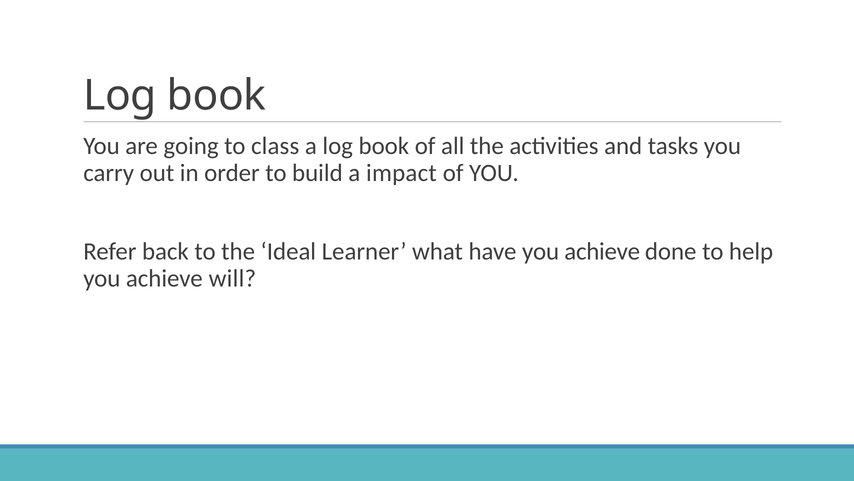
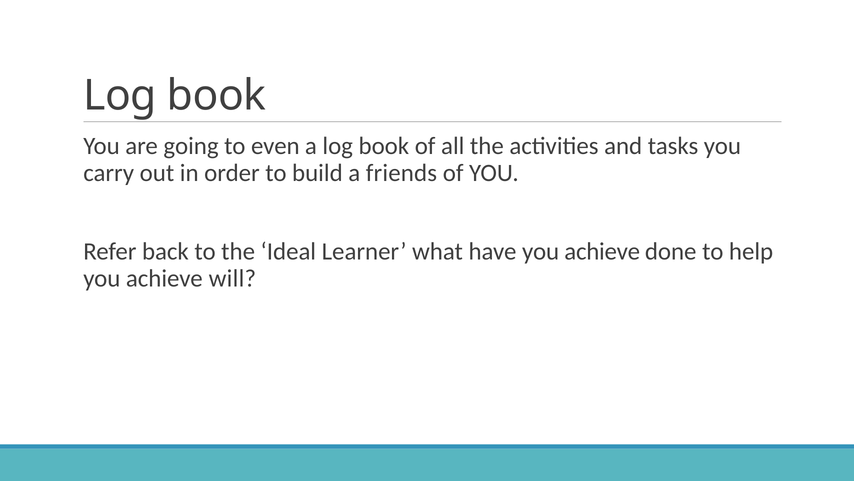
class: class -> even
impact: impact -> friends
